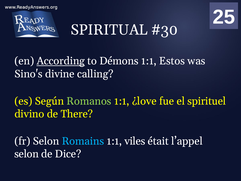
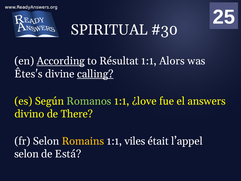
Démons: Démons -> Résultat
Estos: Estos -> Alors
Sino's: Sino's -> Êtes's
calling underline: none -> present
spirituel: spirituel -> answers
Romains colour: light blue -> yellow
Dice: Dice -> Está
